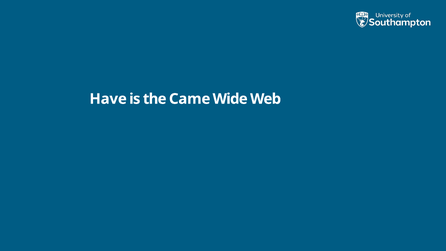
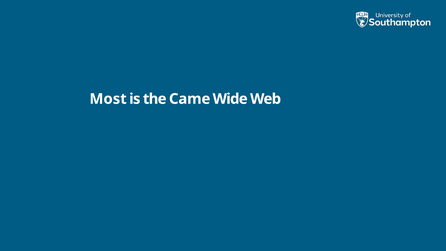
Have: Have -> Most
